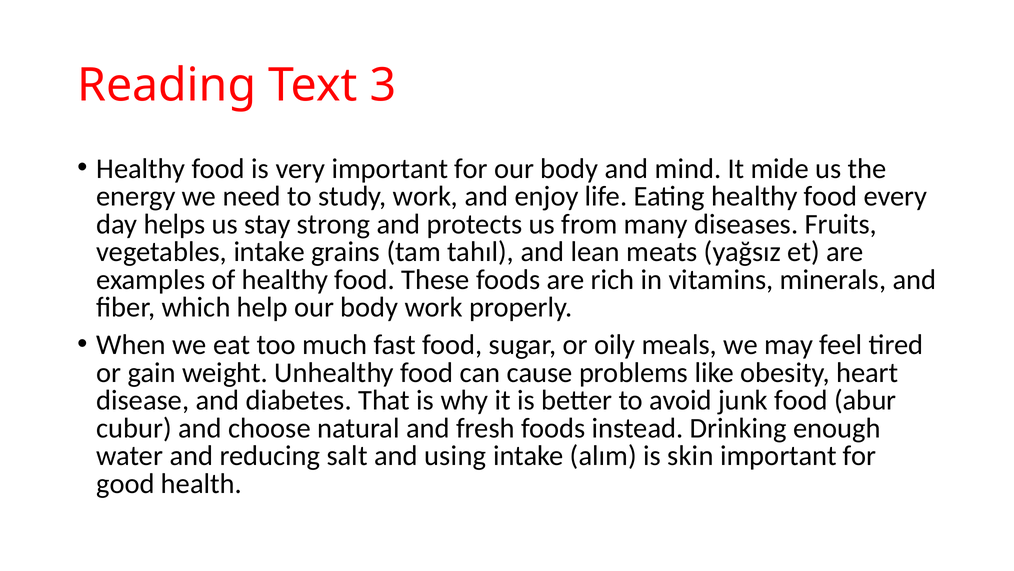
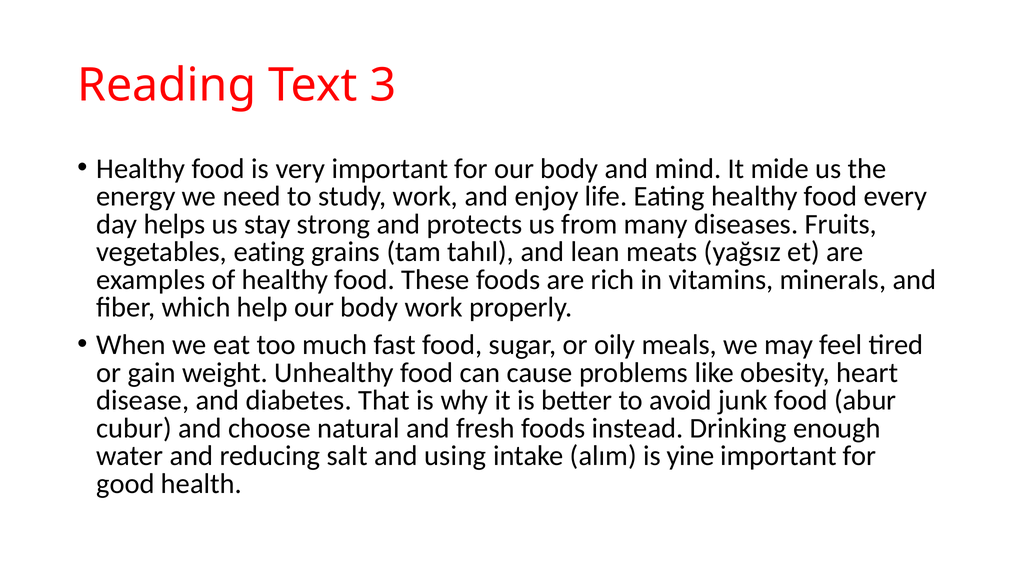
vegetables intake: intake -> eating
skin: skin -> yine
